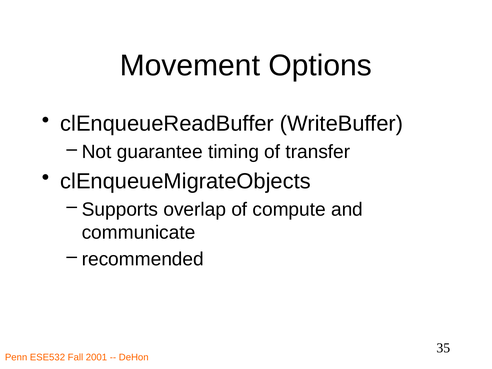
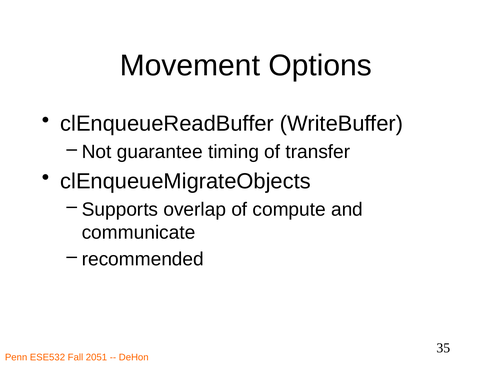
2001: 2001 -> 2051
